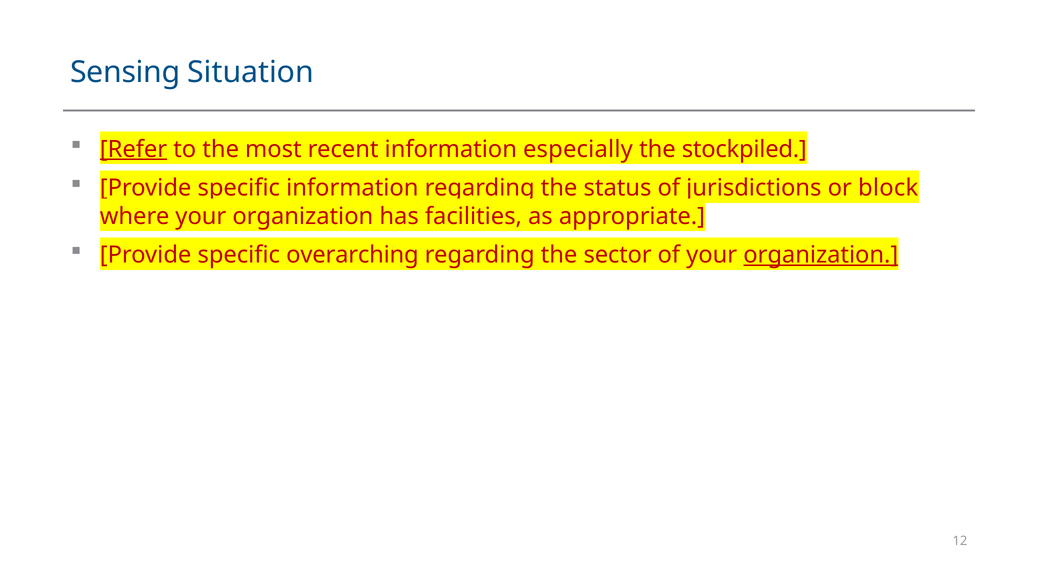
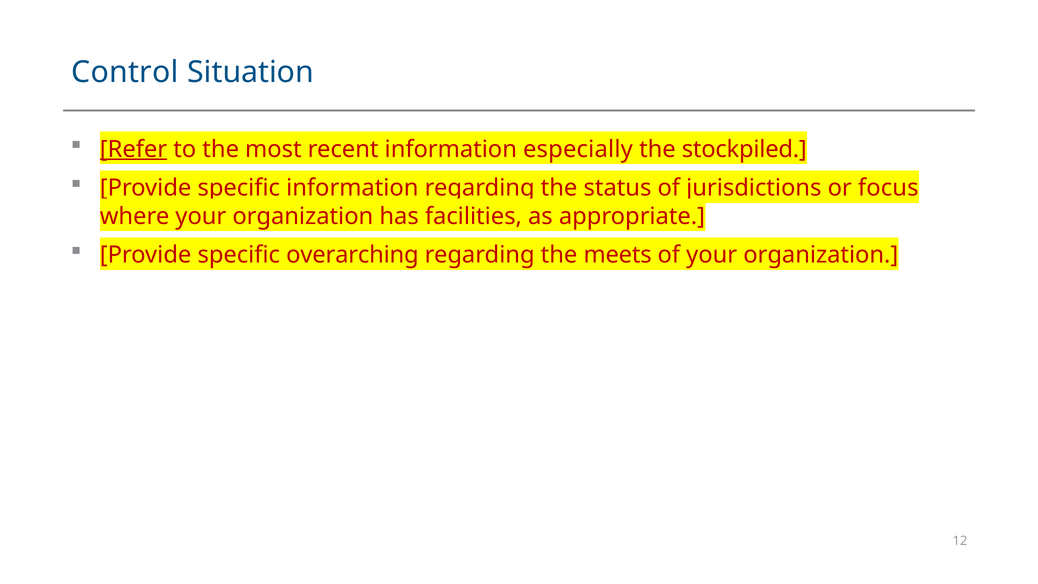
Sensing: Sensing -> Control
block: block -> focus
sector: sector -> meets
organization at (821, 255) underline: present -> none
